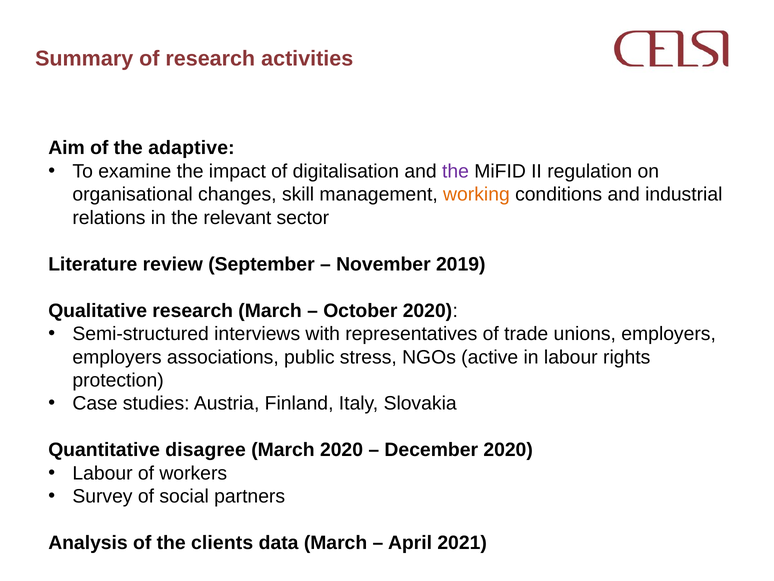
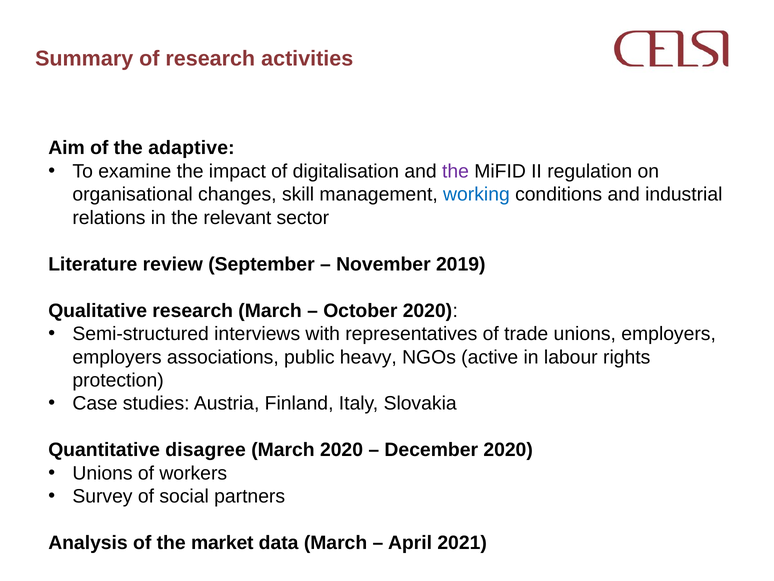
working colour: orange -> blue
stress: stress -> heavy
Labour at (103, 473): Labour -> Unions
clients: clients -> market
